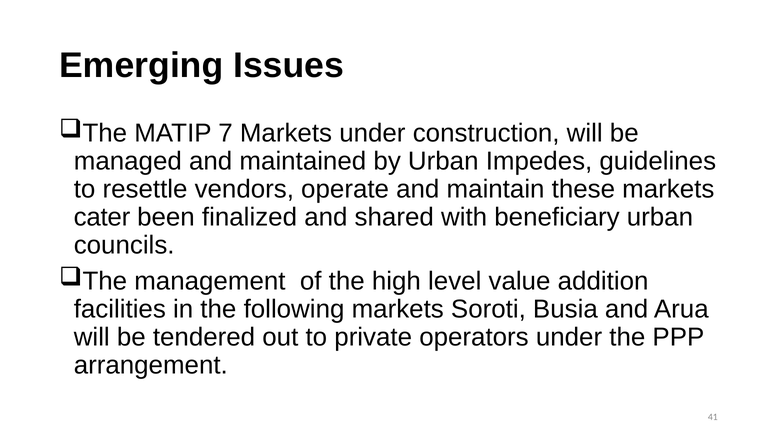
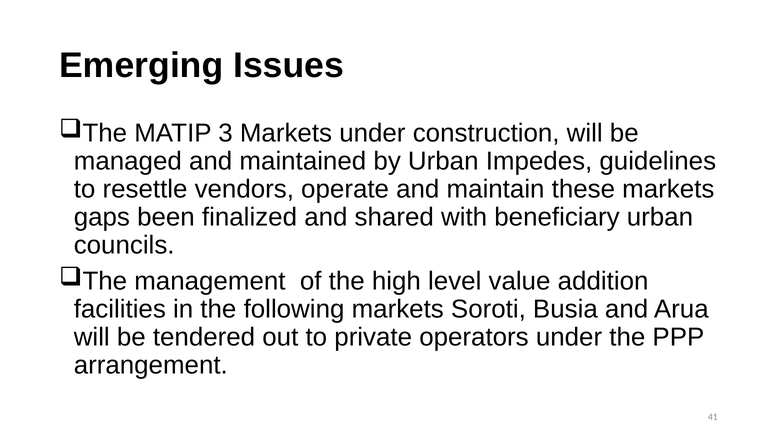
7: 7 -> 3
cater: cater -> gaps
